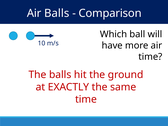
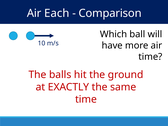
Air Balls: Balls -> Each
